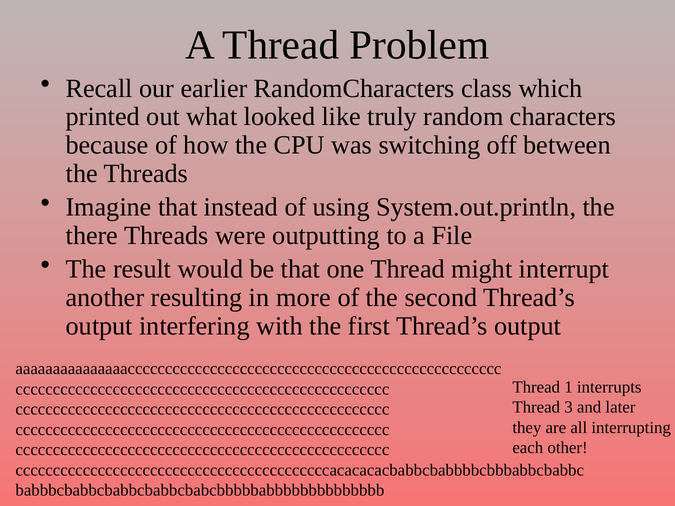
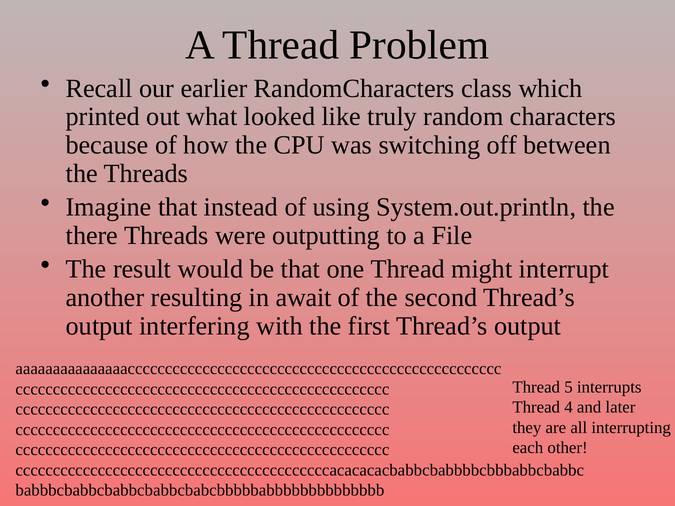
more: more -> await
1: 1 -> 5
3: 3 -> 4
